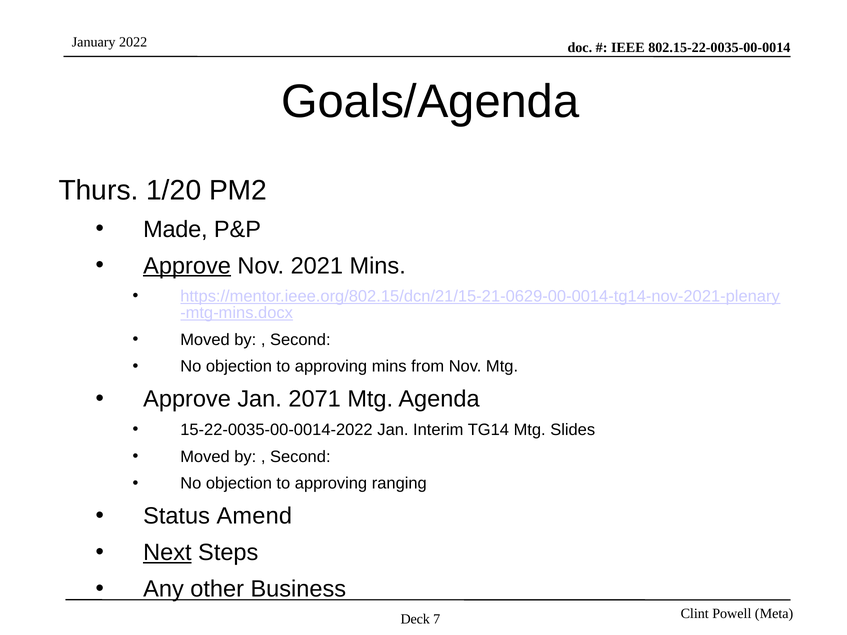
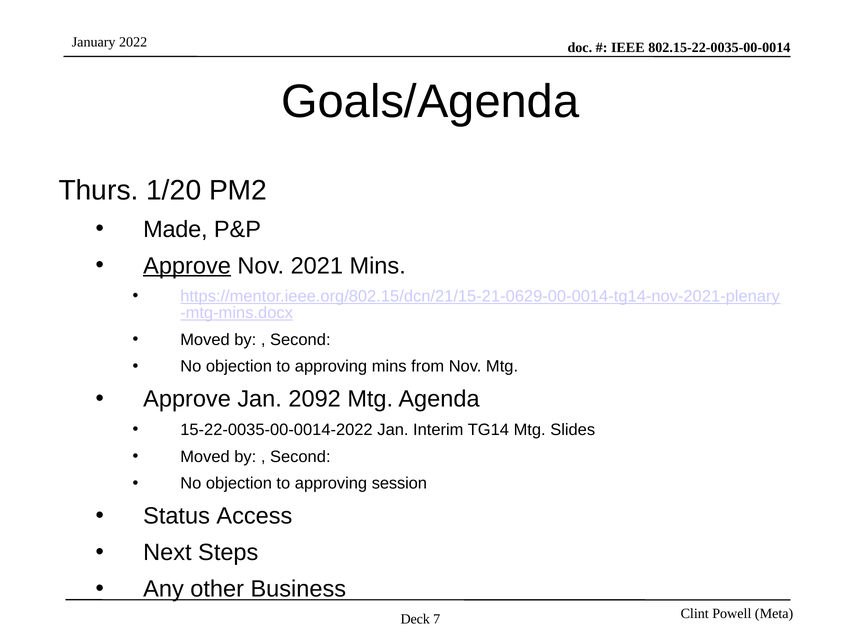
2071: 2071 -> 2092
ranging: ranging -> session
Amend: Amend -> Access
Next underline: present -> none
